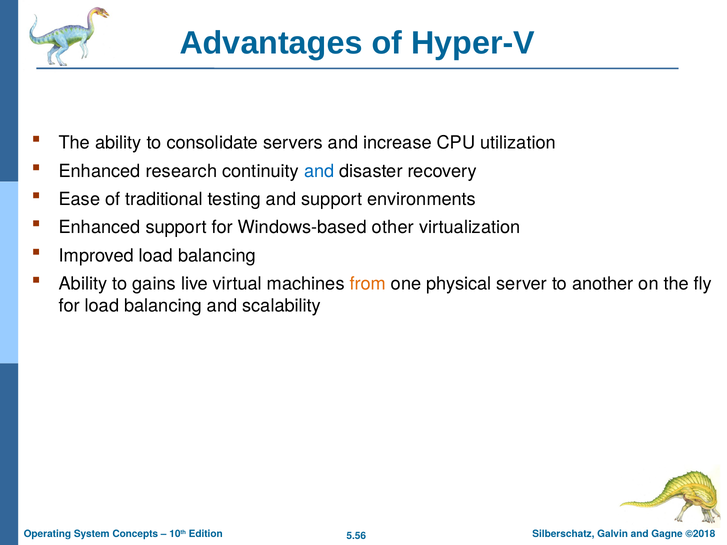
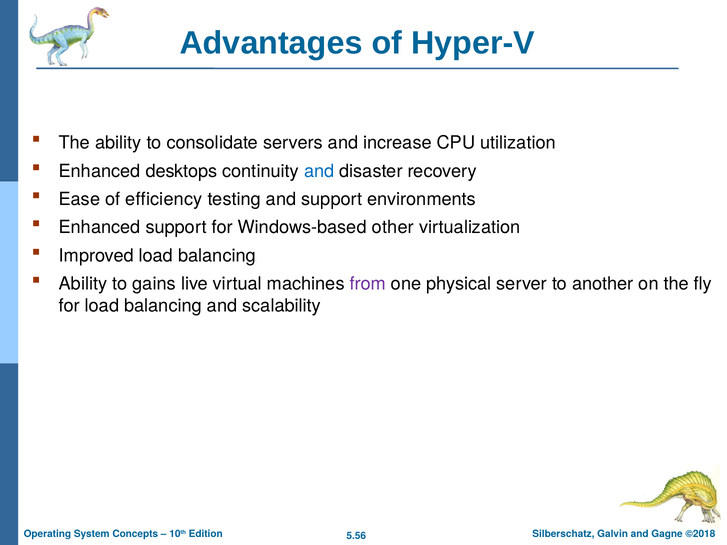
research: research -> desktops
traditional: traditional -> efficiency
from colour: orange -> purple
